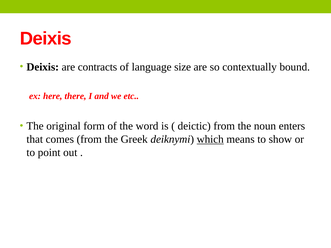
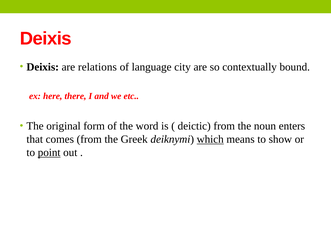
contracts: contracts -> relations
size: size -> city
point underline: none -> present
